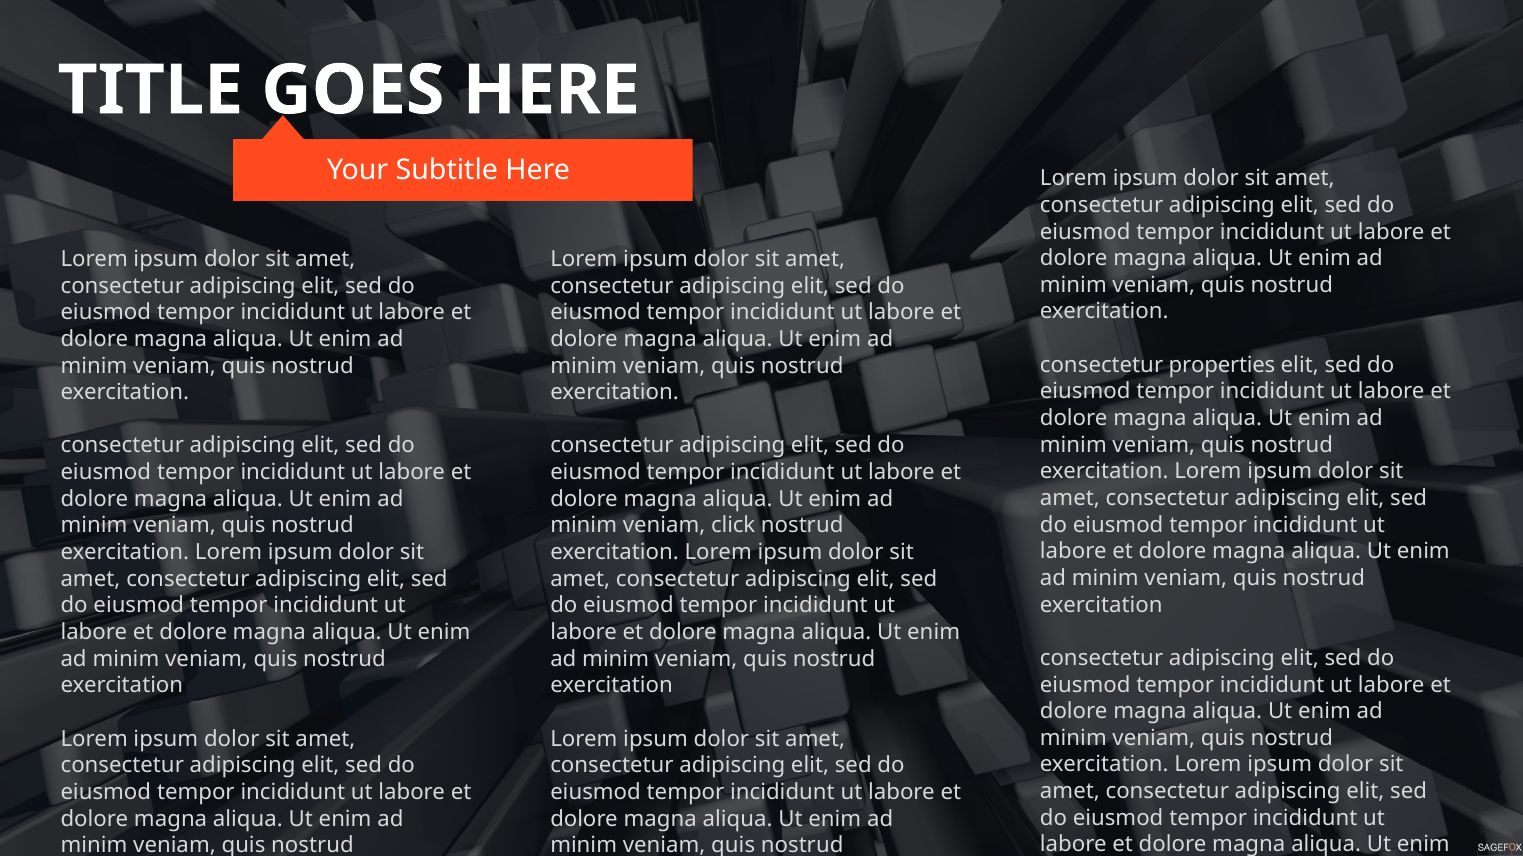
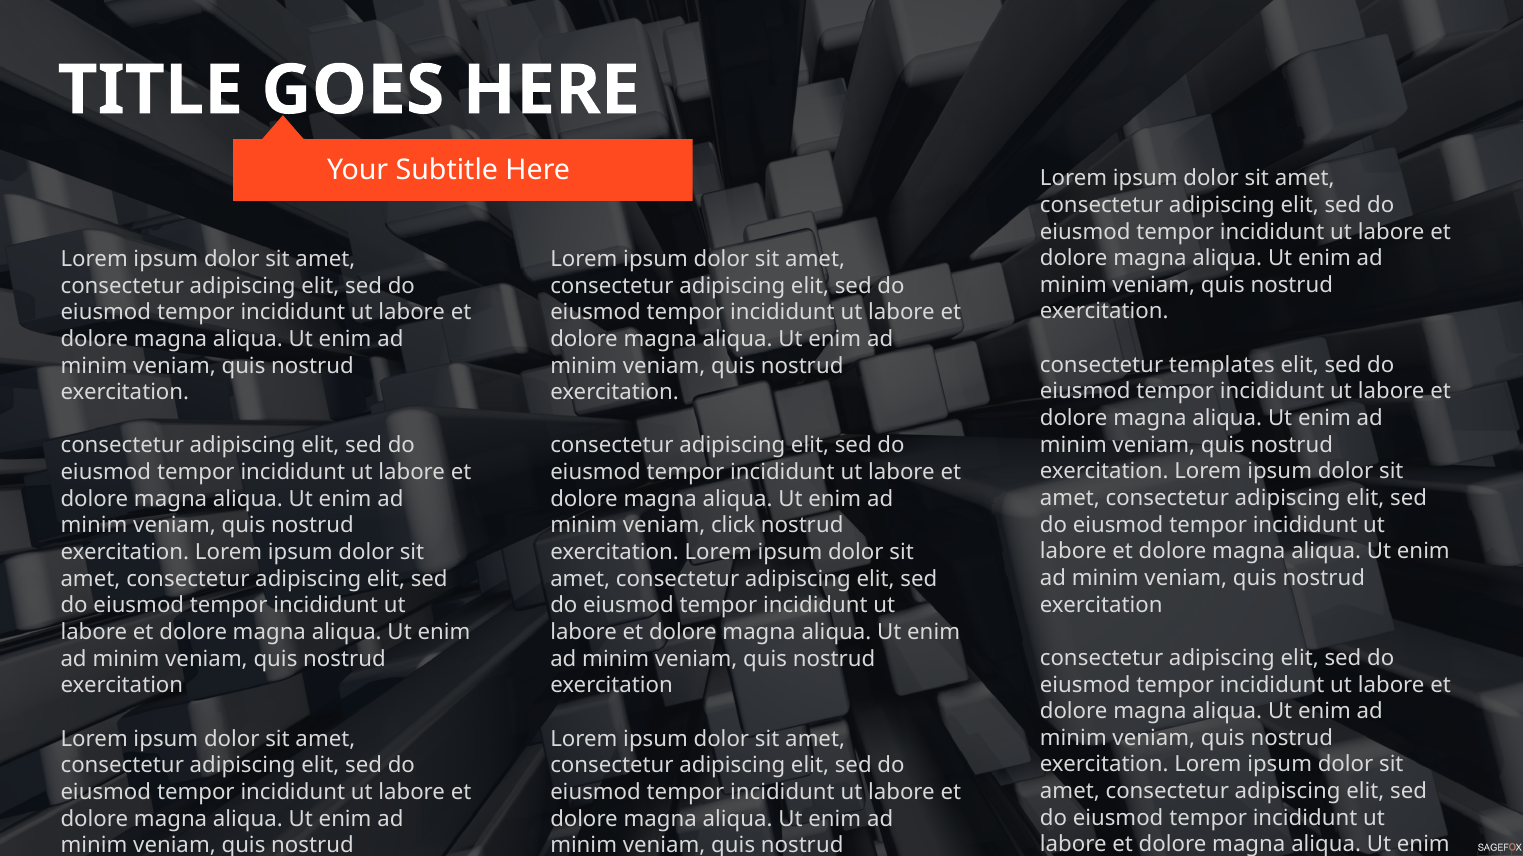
properties: properties -> templates
